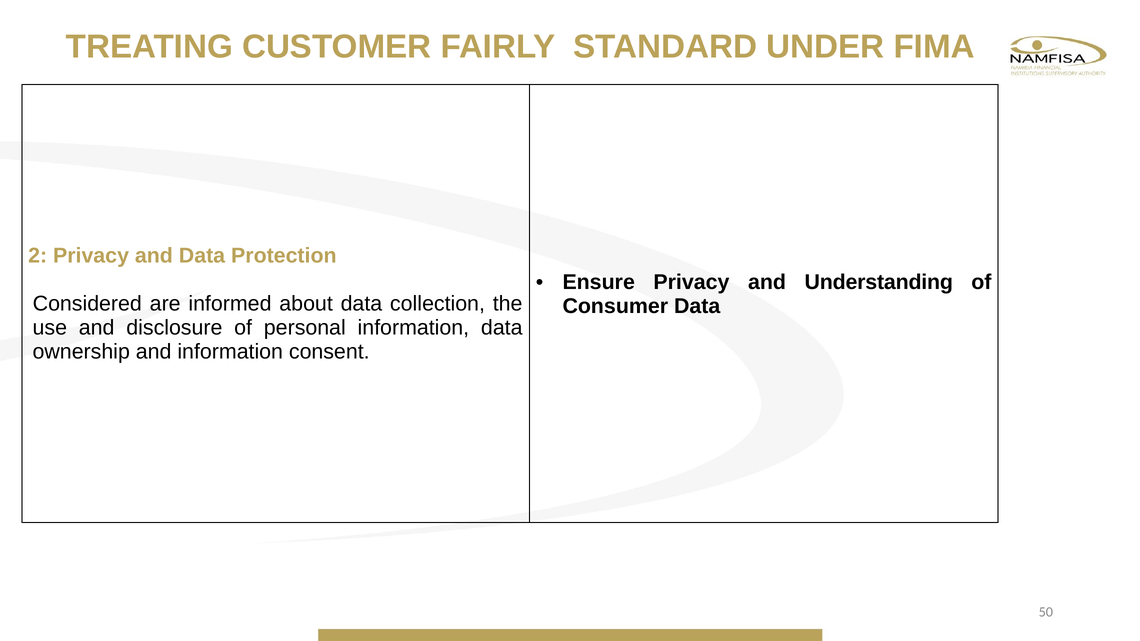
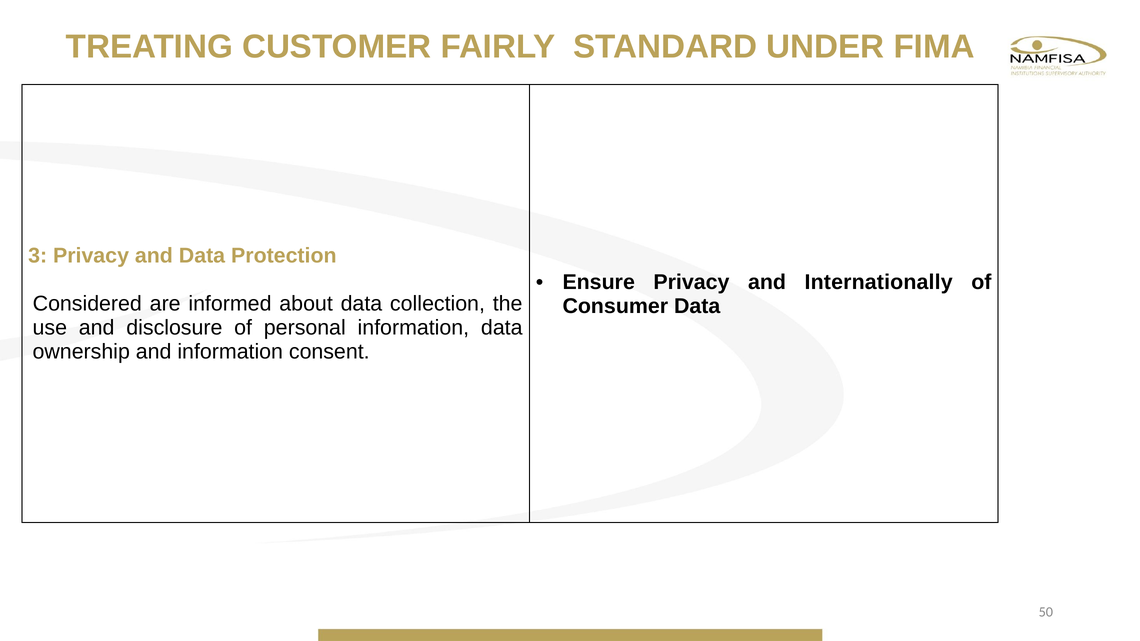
2: 2 -> 3
Understanding: Understanding -> Internationally
